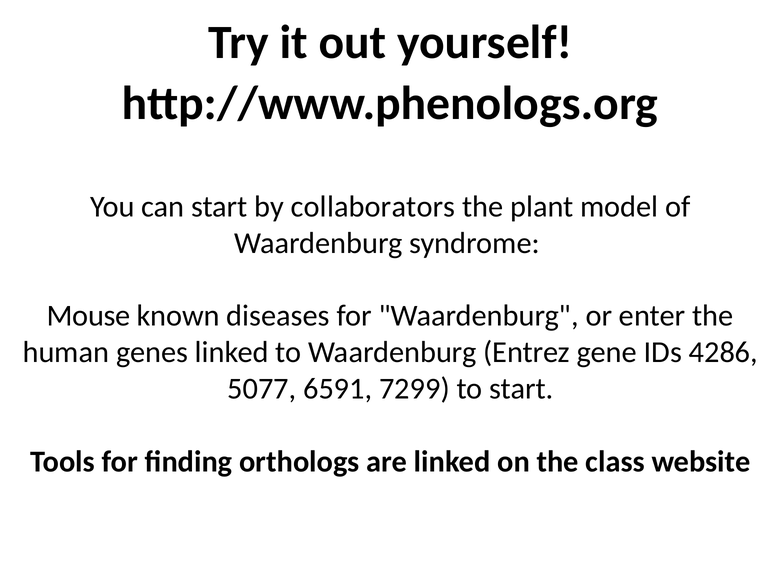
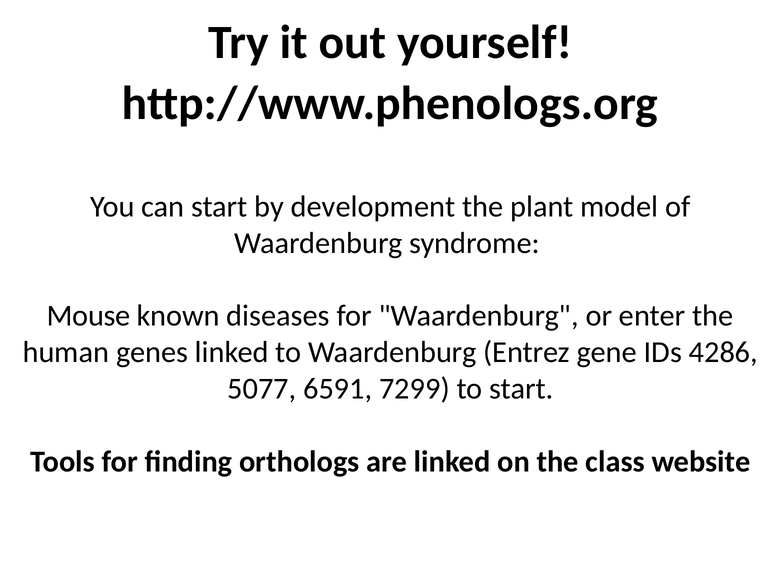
collaborators: collaborators -> development
